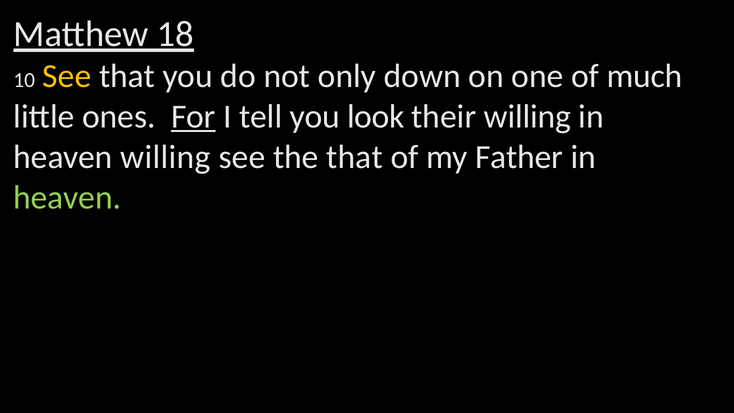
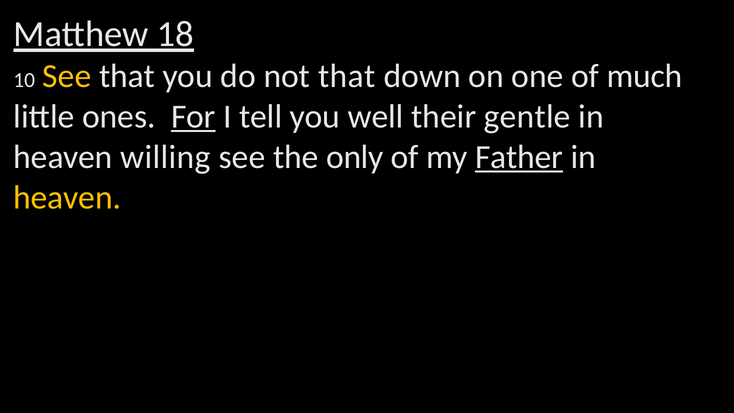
not only: only -> that
look: look -> well
their willing: willing -> gentle
the that: that -> only
Father underline: none -> present
heaven at (67, 197) colour: light green -> yellow
